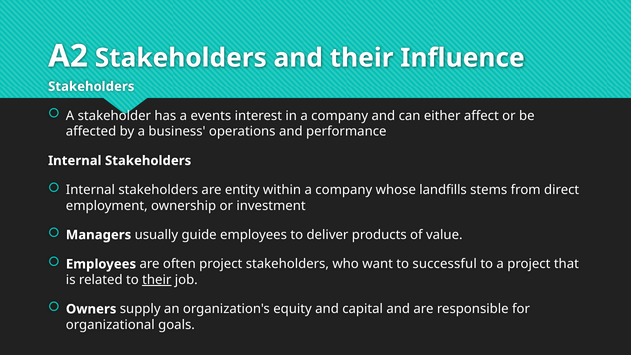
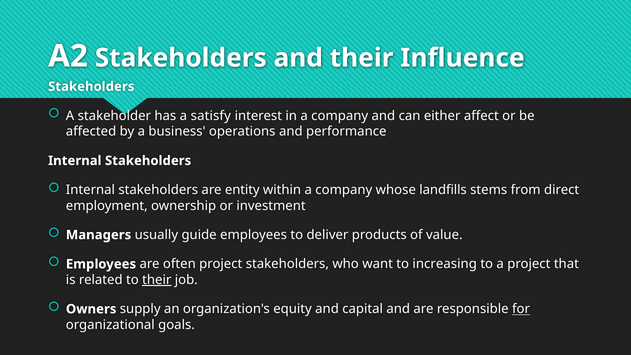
events: events -> satisfy
successful: successful -> increasing
for underline: none -> present
